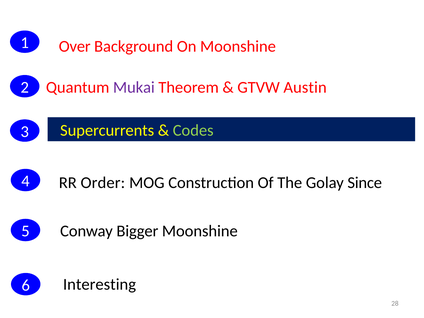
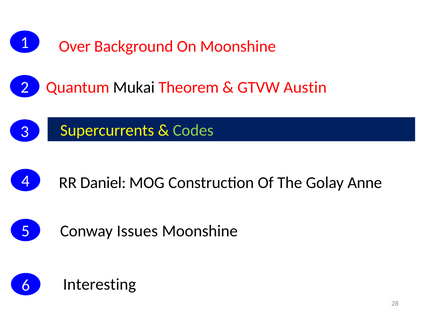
Mukai colour: purple -> black
Order: Order -> Daniel
Since: Since -> Anne
Bigger: Bigger -> Issues
